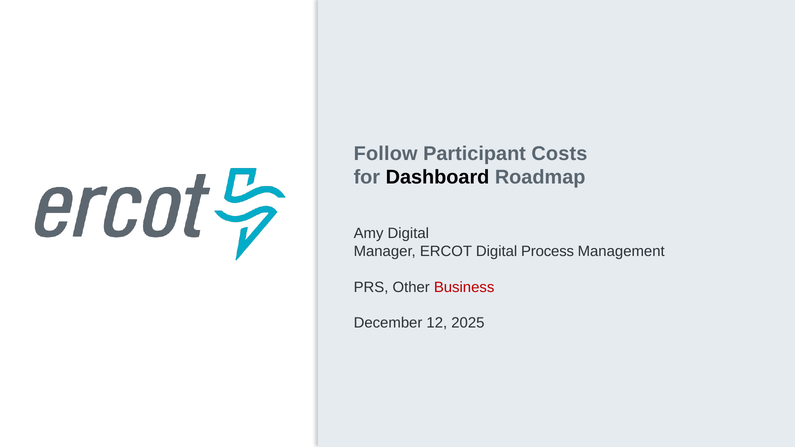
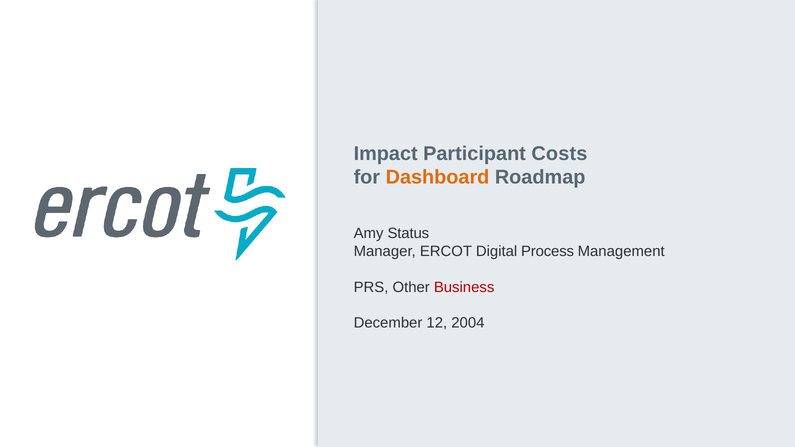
Follow: Follow -> Impact
Dashboard colour: black -> orange
Amy Digital: Digital -> Status
2025: 2025 -> 2004
